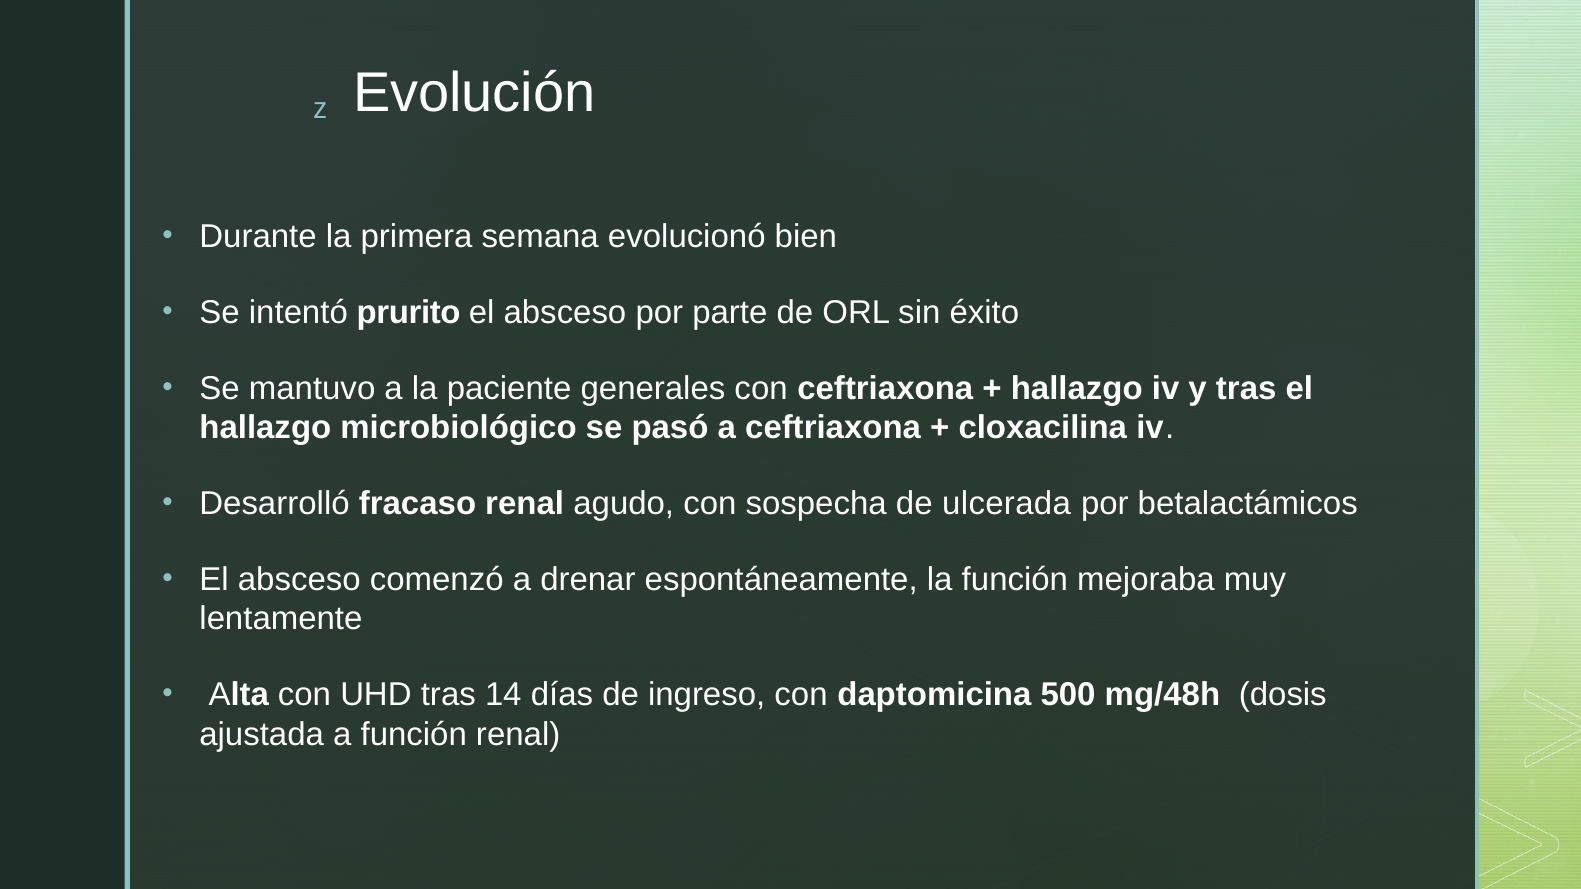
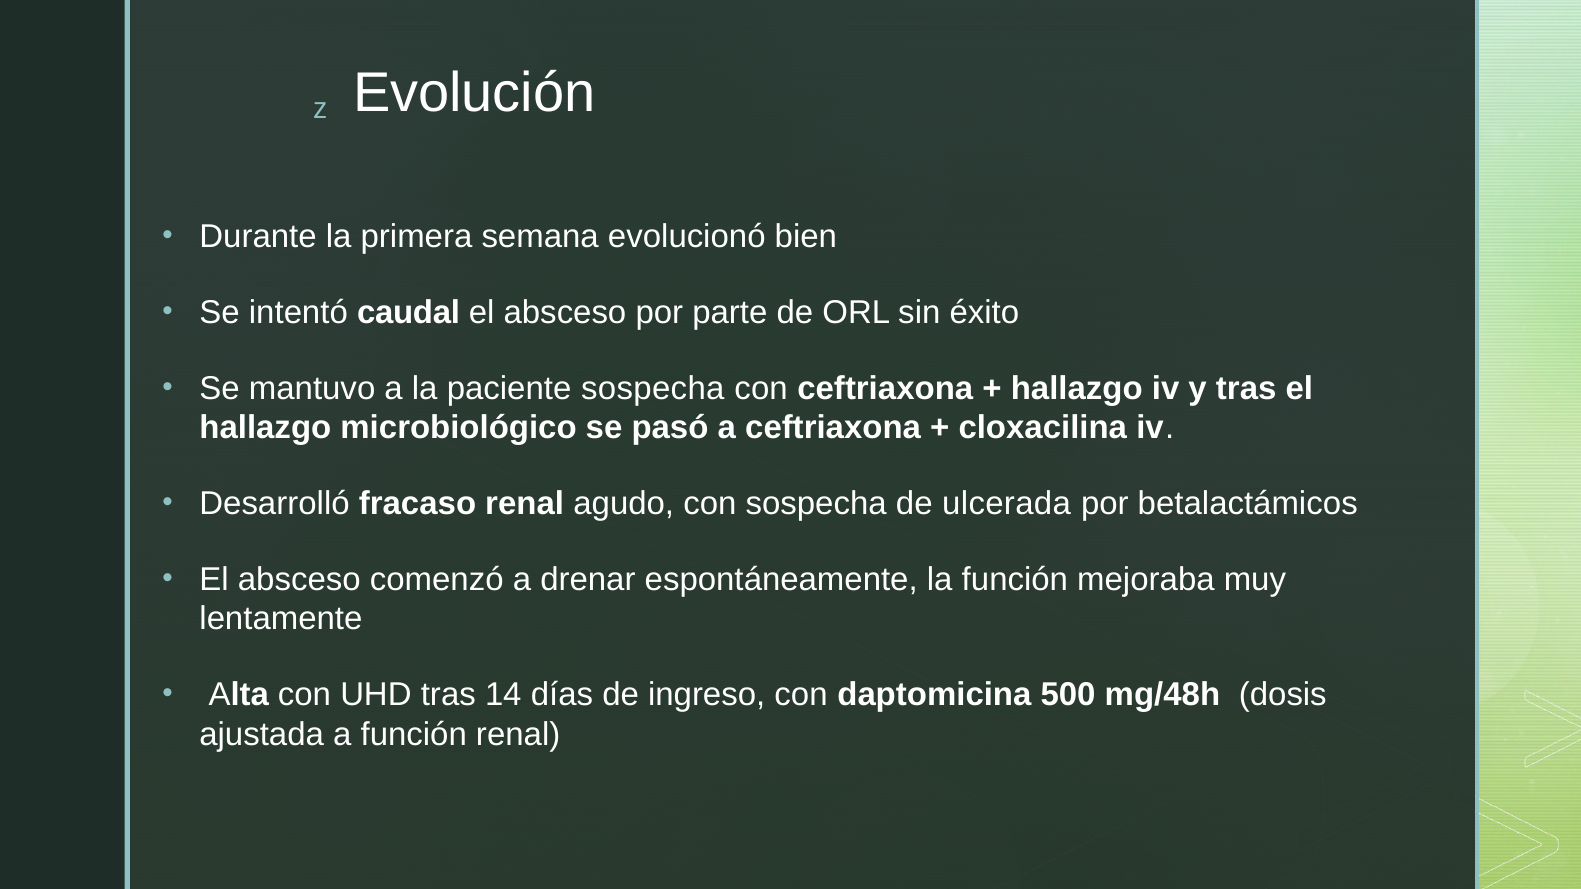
prurito: prurito -> caudal
paciente generales: generales -> sospecha
